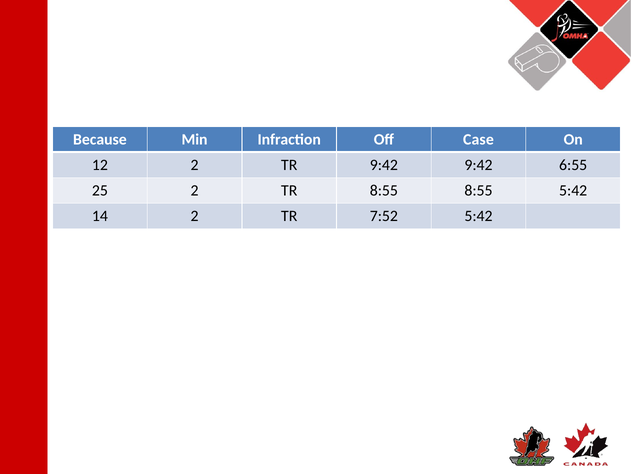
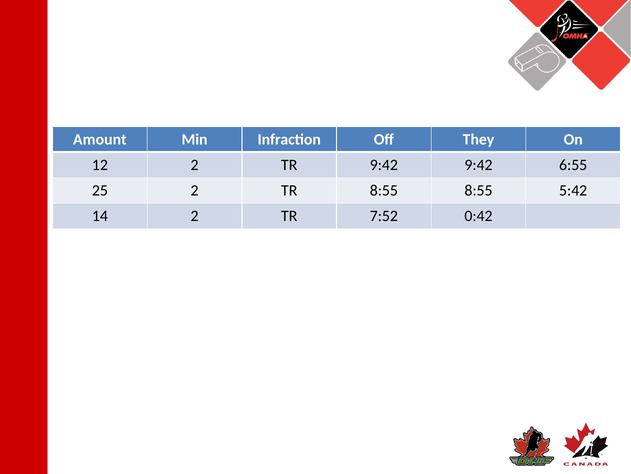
Because: Because -> Amount
Case: Case -> They
7:52 5:42: 5:42 -> 0:42
